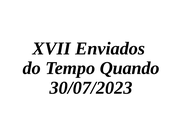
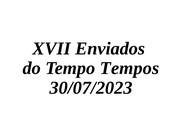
Quando: Quando -> Tempos
